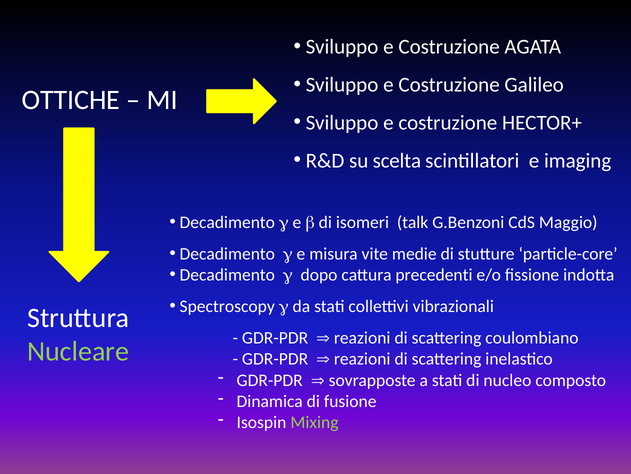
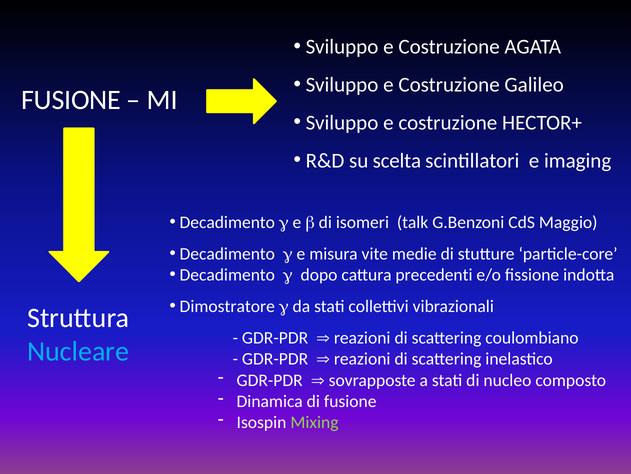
OTTICHE at (71, 100): OTTICHE -> FUSIONE
Spectroscopy: Spectroscopy -> Dimostratore
Nucleare colour: light green -> light blue
